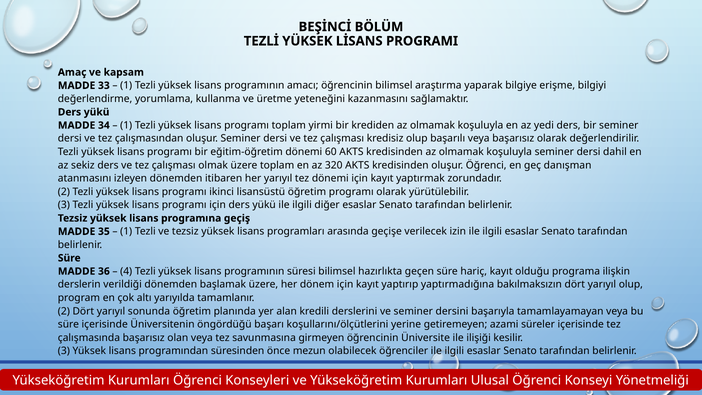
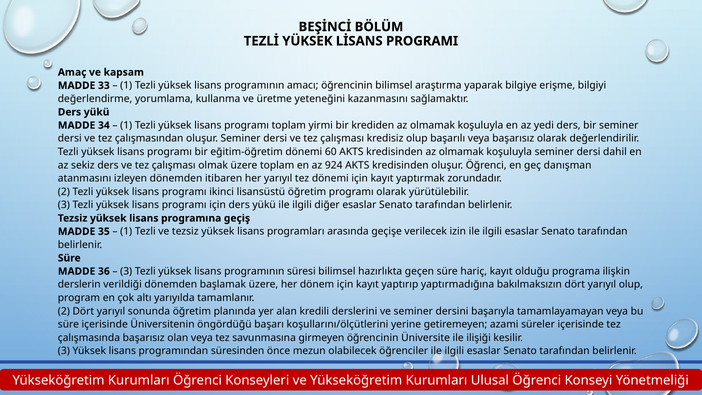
320: 320 -> 924
4 at (126, 271): 4 -> 3
